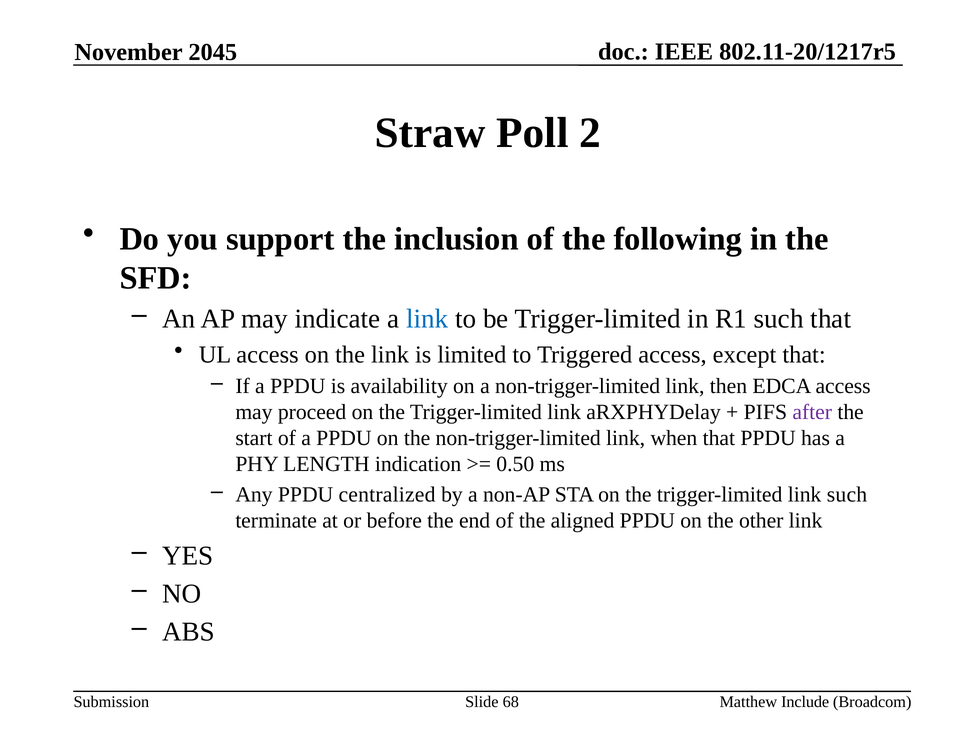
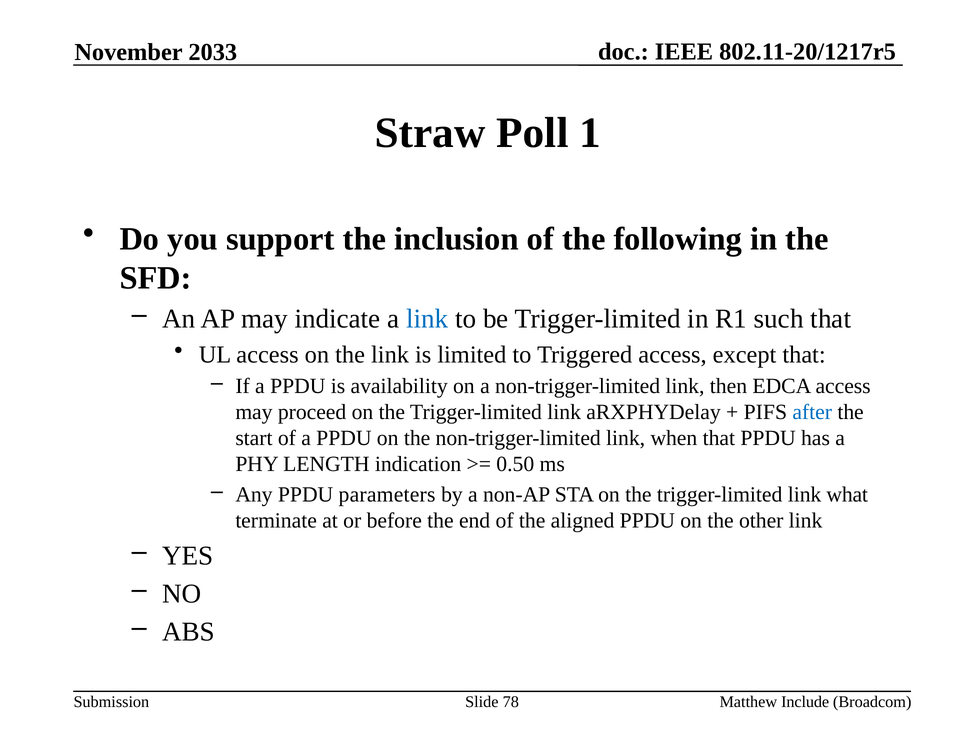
2045: 2045 -> 2033
2: 2 -> 1
after colour: purple -> blue
centralized: centralized -> parameters
link such: such -> what
68: 68 -> 78
